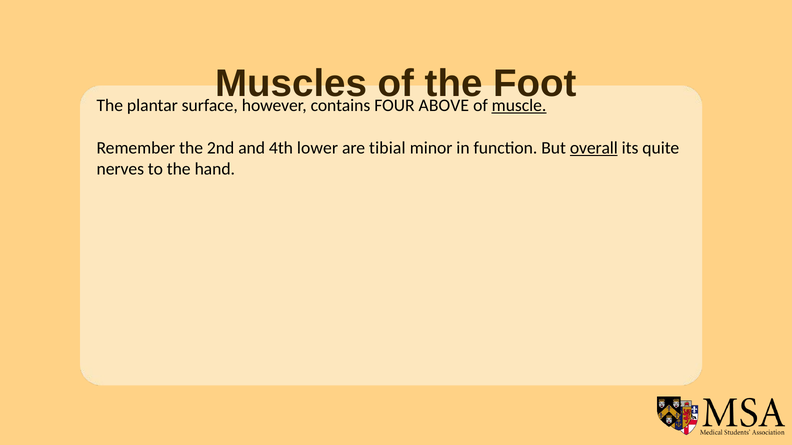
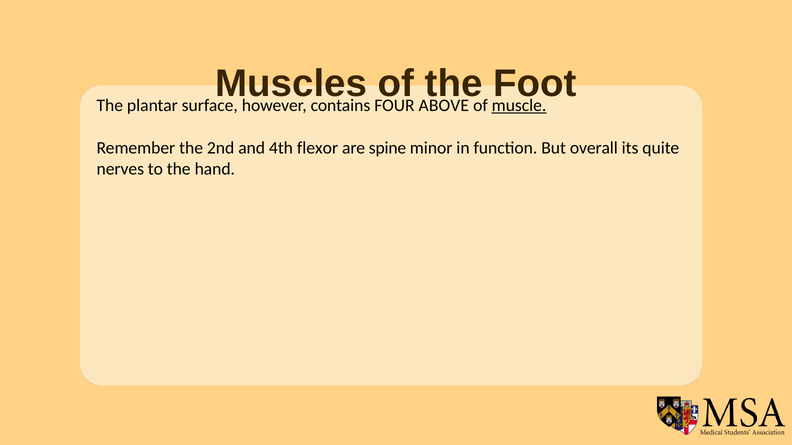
lower: lower -> flexor
tibial: tibial -> spine
overall underline: present -> none
